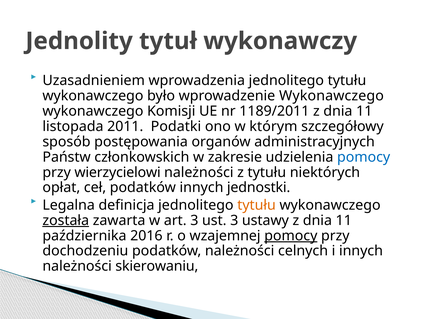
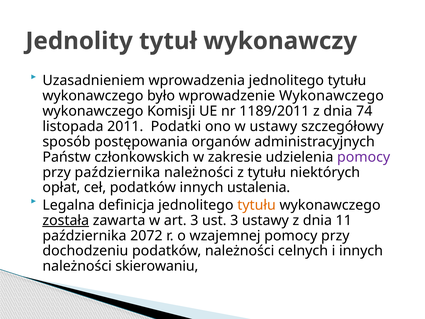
1189/2011 z dnia 11: 11 -> 74
w którym: którym -> ustawy
pomocy at (364, 157) colour: blue -> purple
przy wierzycielowi: wierzycielowi -> października
jednostki: jednostki -> ustalenia
2016: 2016 -> 2072
pomocy at (291, 235) underline: present -> none
